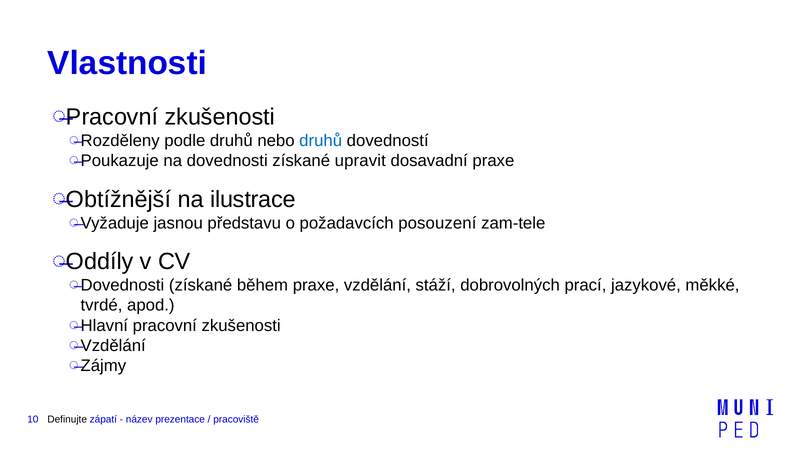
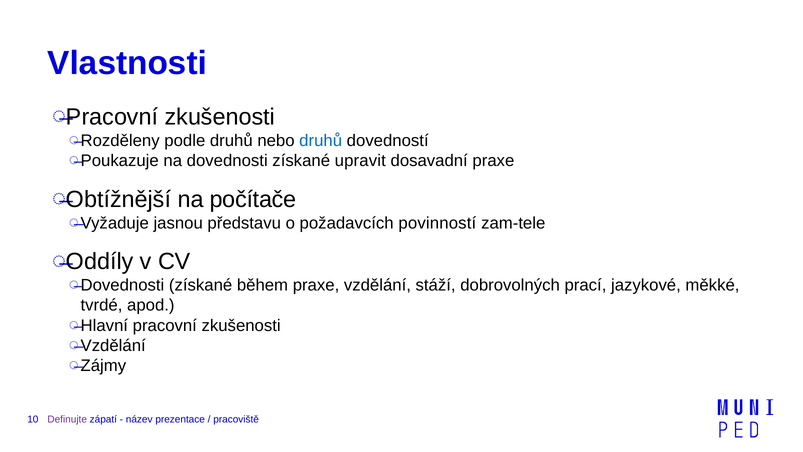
ilustrace: ilustrace -> počítače
posouzení: posouzení -> povinností
Definujte colour: black -> purple
